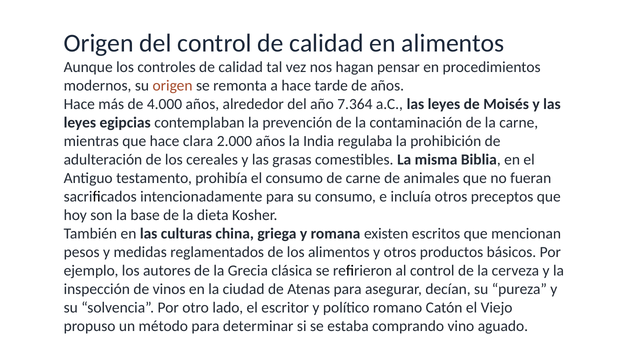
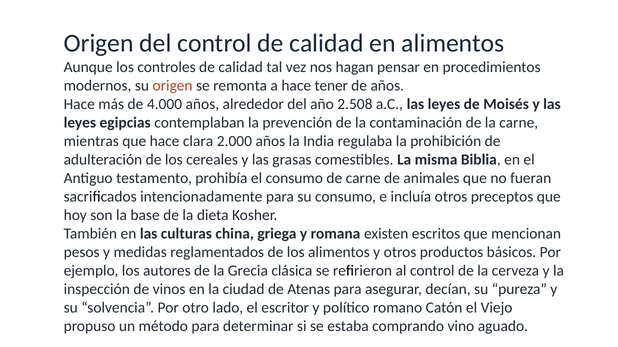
tarde: tarde -> tener
7.364: 7.364 -> 2.508
